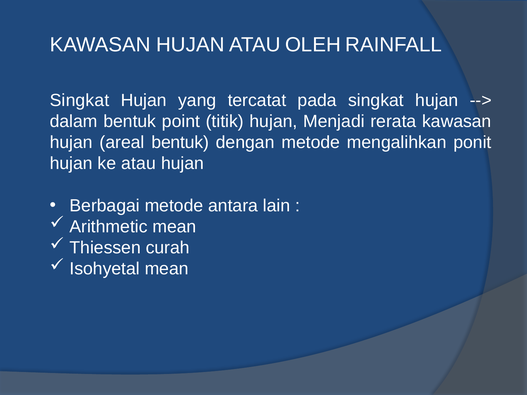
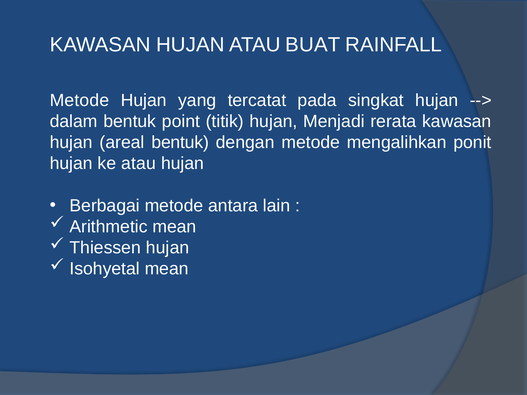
OLEH: OLEH -> BUAT
Singkat at (80, 100): Singkat -> Metode
Thiessen curah: curah -> hujan
